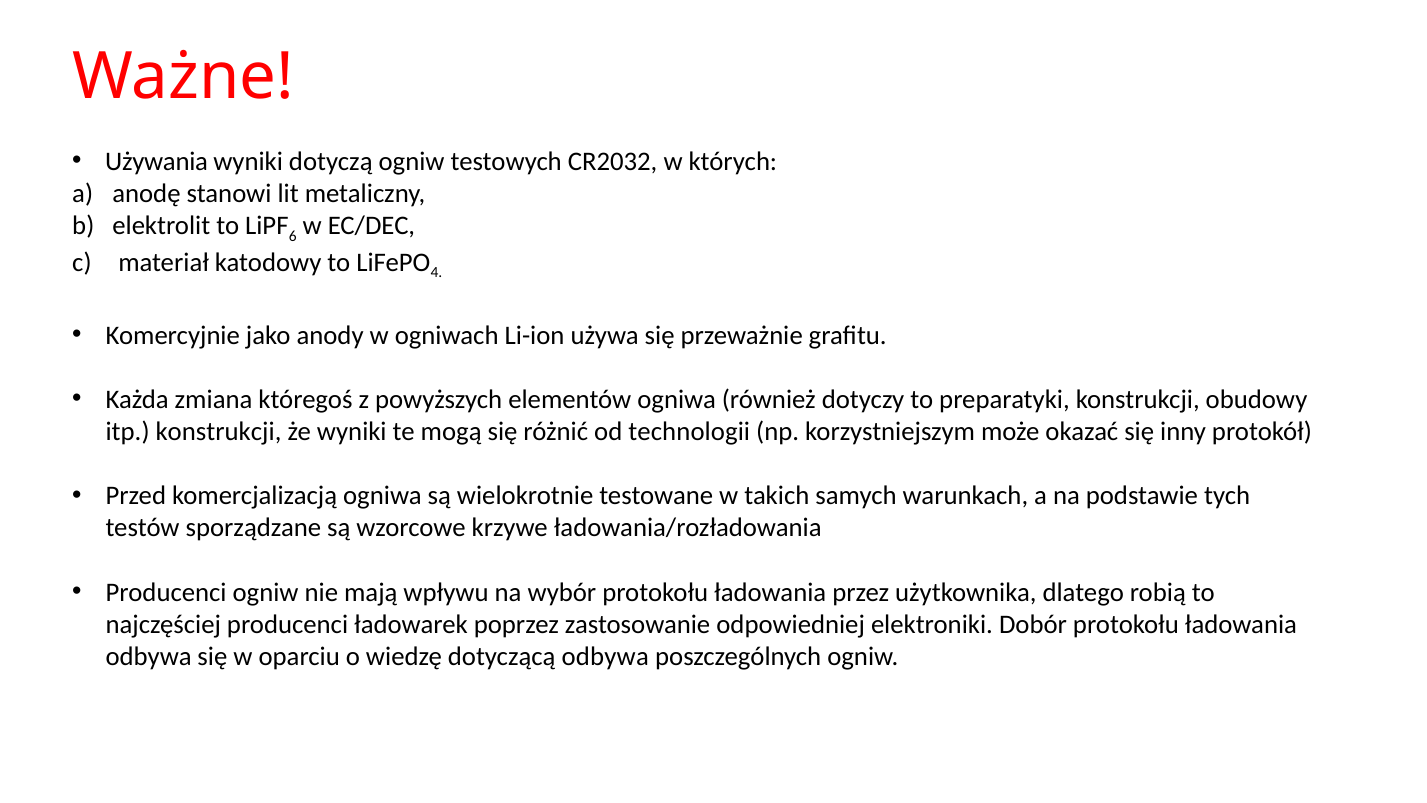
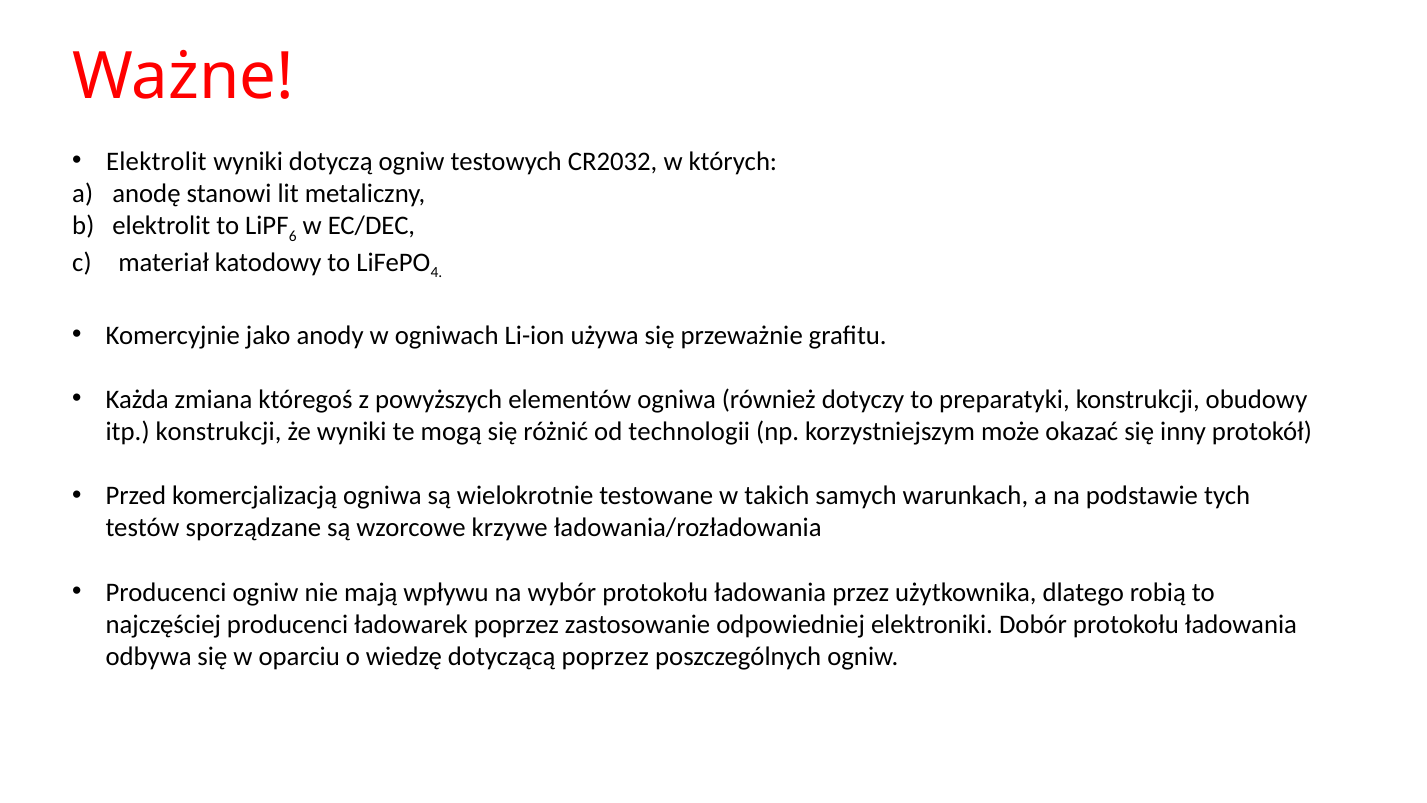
Używania at (157, 161): Używania -> Elektrolit
dotyczącą odbywa: odbywa -> poprzez
